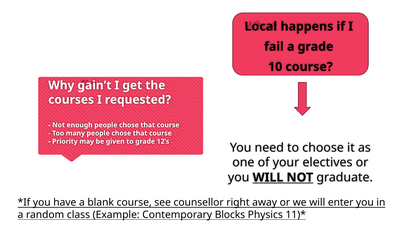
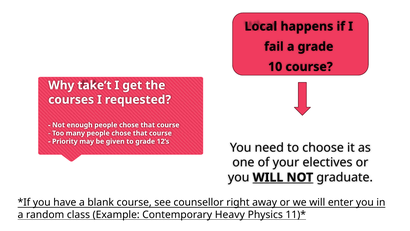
gain’t: gain’t -> take’t
Blocks: Blocks -> Heavy
